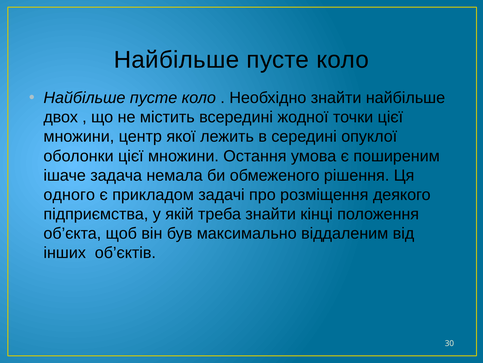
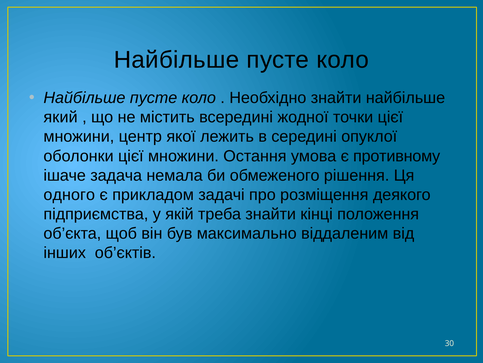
двох: двох -> який
поширеним: поширеним -> противному
